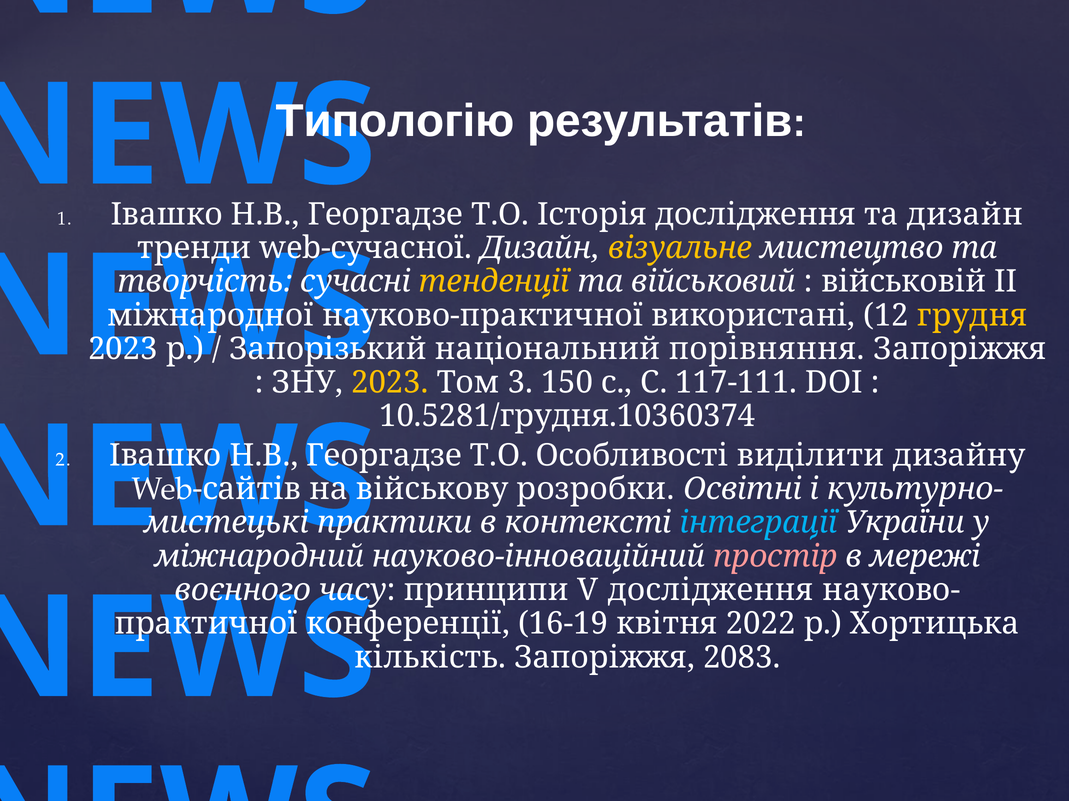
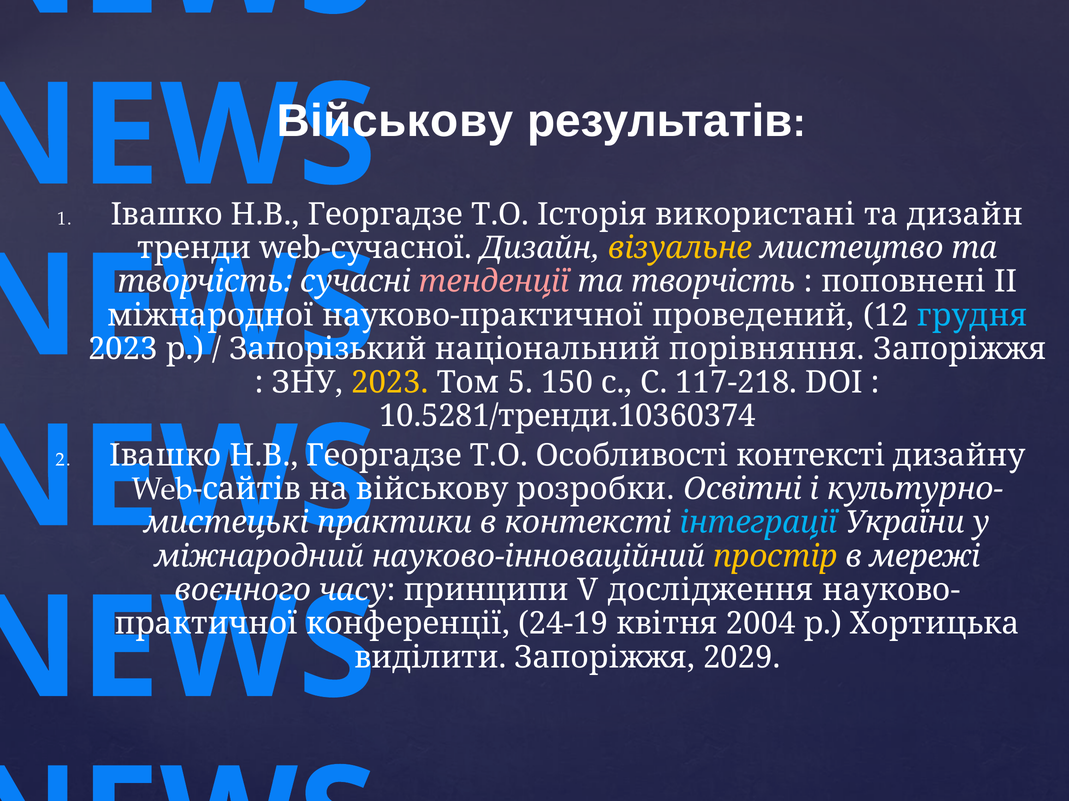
Типологію at (395, 121): Типологію -> Військову
Історія дослідження: дослідження -> використані
тенденції colour: yellow -> pink
військовий at (714, 282): військовий -> творчість
військовій: військовій -> поповнені
використані: використані -> проведений
грудня colour: yellow -> light blue
3: 3 -> 5
117-111: 117-111 -> 117-218
10.5281/грудня.10360374: 10.5281/грудня.10360374 -> 10.5281/тренди.10360374
Особливості виділити: виділити -> контексті
простір colour: pink -> yellow
16-19: 16-19 -> 24-19
2022: 2022 -> 2004
кількість: кількість -> виділити
2083: 2083 -> 2029
